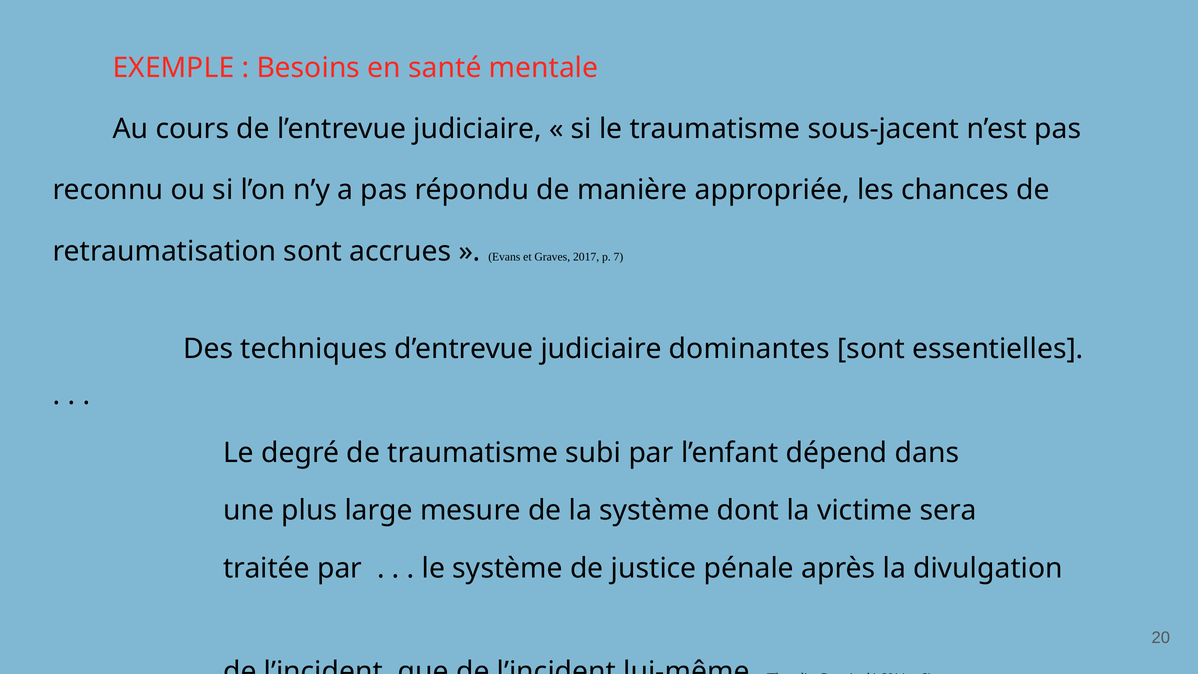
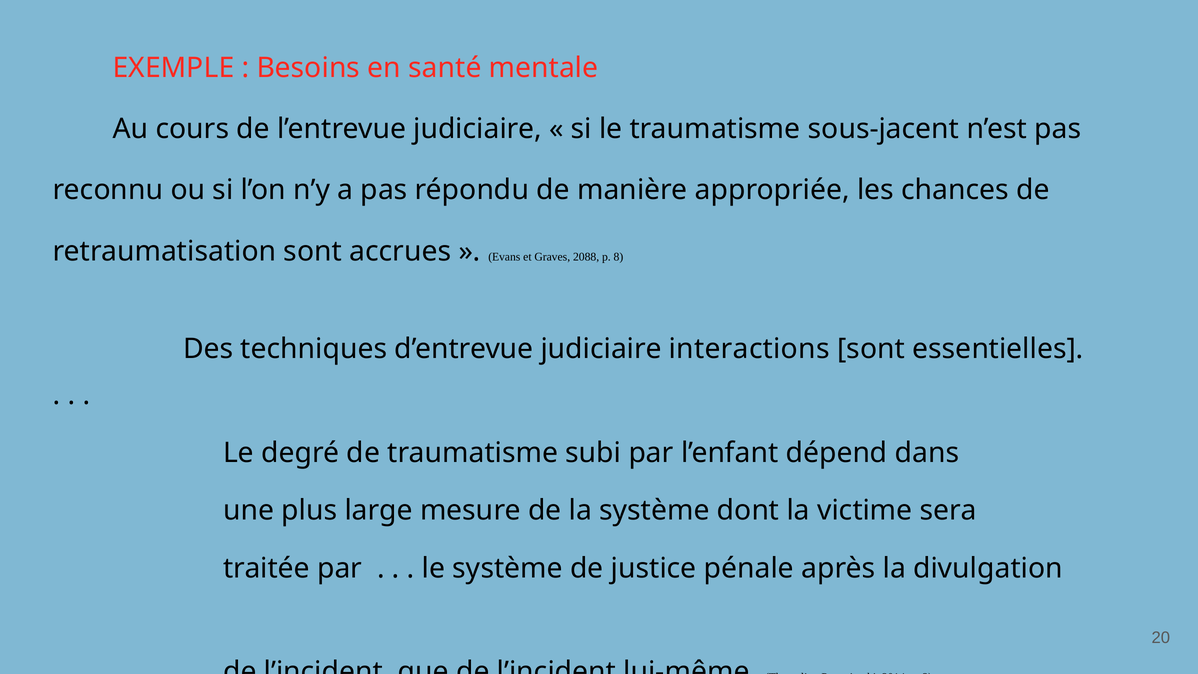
2017: 2017 -> 2088
7: 7 -> 8
dominantes: dominantes -> interactions
